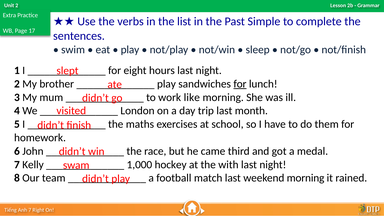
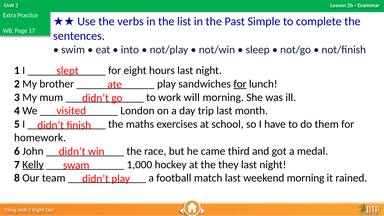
play at (130, 50): play -> into
like: like -> will
Kelly underline: none -> present
with: with -> they
